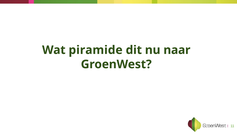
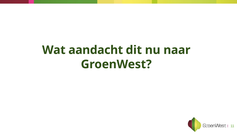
piramide: piramide -> aandacht
